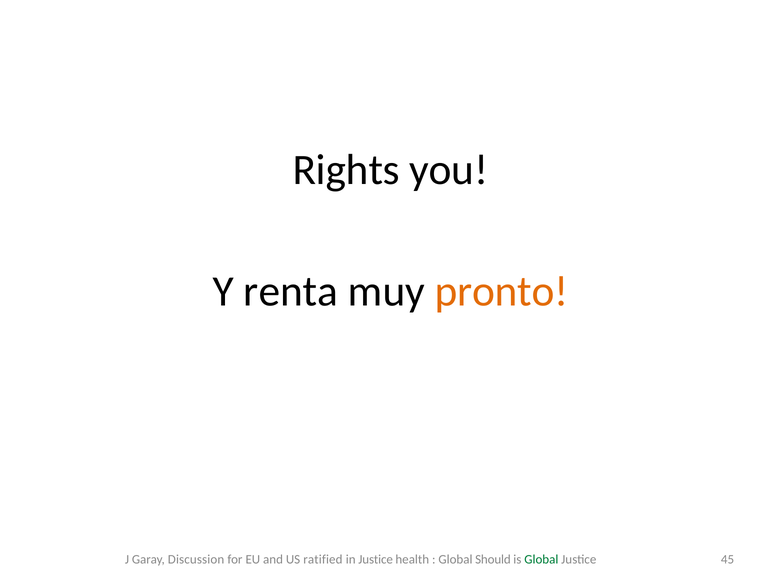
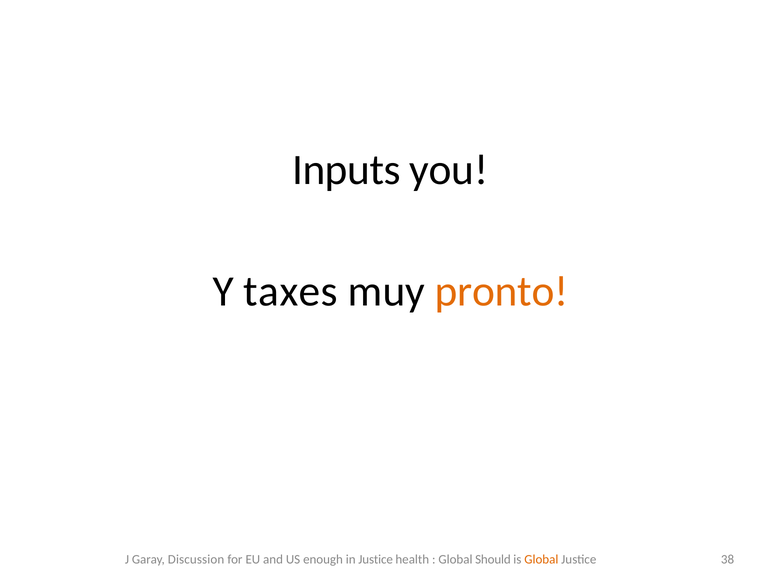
Rights: Rights -> Inputs
renta: renta -> taxes
ratified: ratified -> enough
Global at (541, 559) colour: green -> orange
45: 45 -> 38
